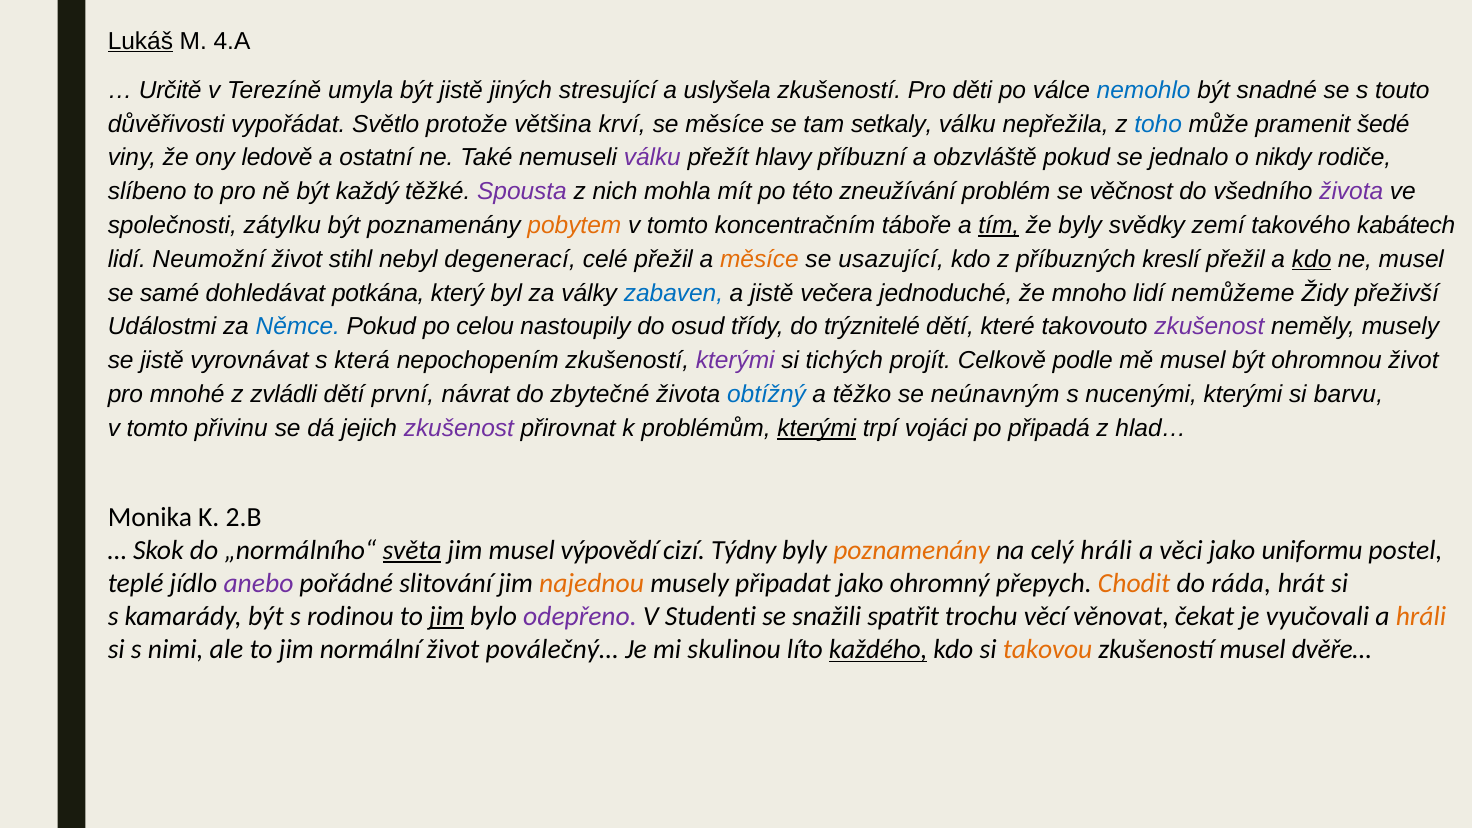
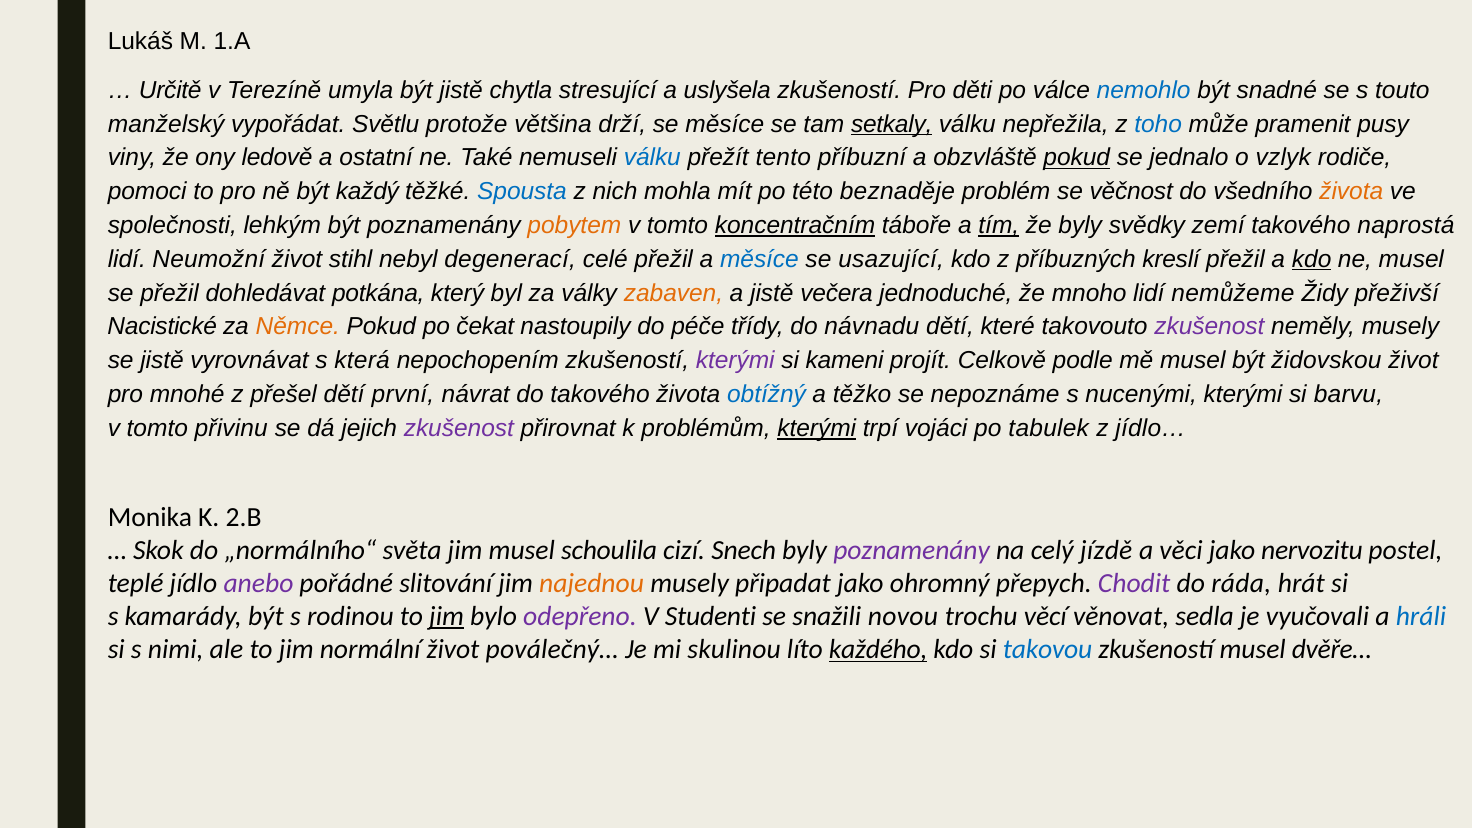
Lukáš underline: present -> none
4.A: 4.A -> 1.A
jiných: jiných -> chytla
důvěřivosti: důvěřivosti -> manželský
Světlo: Světlo -> Světlu
krví: krví -> drží
setkaly underline: none -> present
šedé: šedé -> pusy
válku at (652, 158) colour: purple -> blue
hlavy: hlavy -> tento
pokud at (1077, 158) underline: none -> present
nikdy: nikdy -> vzlyk
slíbeno: slíbeno -> pomoci
Spousta colour: purple -> blue
zneužívání: zneužívání -> beznaděje
života at (1351, 192) colour: purple -> orange
zátylku: zátylku -> lehkým
koncentračním underline: none -> present
kabátech: kabátech -> naprostá
měsíce at (759, 259) colour: orange -> blue
se samé: samé -> přežil
zabaven colour: blue -> orange
Událostmi: Událostmi -> Nacistické
Němce colour: blue -> orange
celou: celou -> čekat
osud: osud -> péče
trýznitelé: trýznitelé -> návnadu
tichých: tichých -> kameni
ohromnou: ohromnou -> židovskou
zvládli: zvládli -> přešel
do zbytečné: zbytečné -> takového
neúnavným: neúnavným -> nepoznáme
připadá: připadá -> tabulek
hlad…: hlad… -> jídlo…
světa underline: present -> none
výpovědí: výpovědí -> schoulila
Týdny: Týdny -> Snech
poznamenány at (912, 550) colour: orange -> purple
celý hráli: hráli -> jízdě
uniformu: uniformu -> nervozitu
Chodit colour: orange -> purple
spatřit: spatřit -> novou
čekat: čekat -> sedla
hráli at (1421, 616) colour: orange -> blue
takovou colour: orange -> blue
